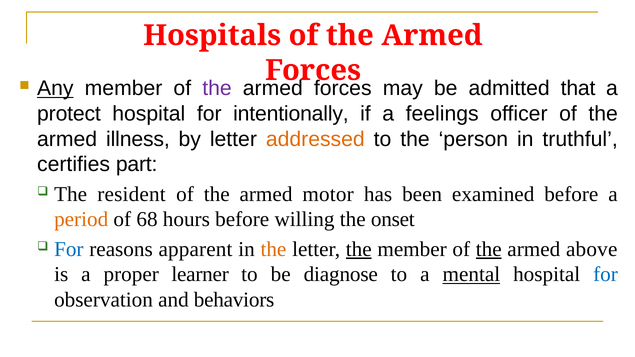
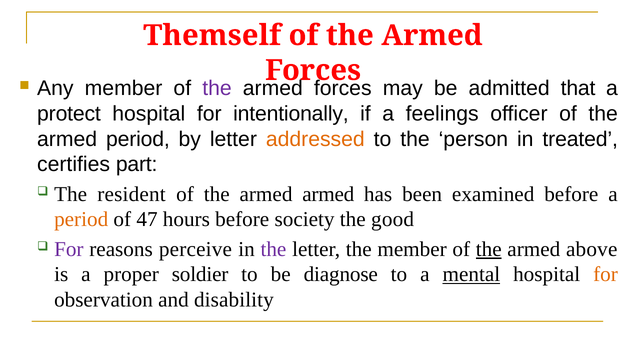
Hospitals: Hospitals -> Themself
Any underline: present -> none
armed illness: illness -> period
truthful: truthful -> treated
armed motor: motor -> armed
68: 68 -> 47
willing: willing -> society
onset: onset -> good
For at (69, 249) colour: blue -> purple
apparent: apparent -> perceive
the at (273, 249) colour: orange -> purple
the at (359, 249) underline: present -> none
learner: learner -> soldier
for at (606, 275) colour: blue -> orange
behaviors: behaviors -> disability
